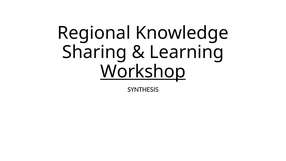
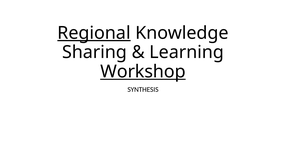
Regional underline: none -> present
